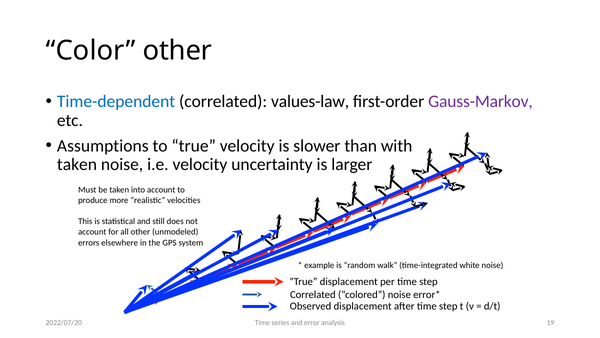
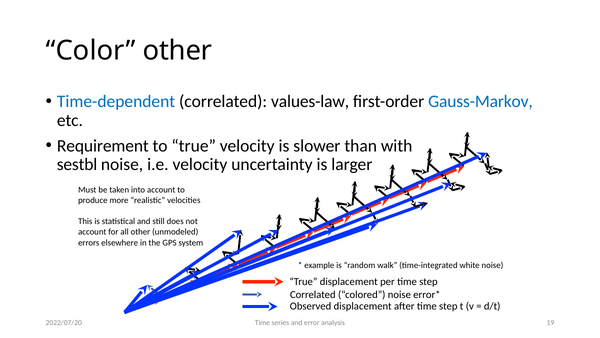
Gauss-Markov colour: purple -> blue
Assumptions: Assumptions -> Requirement
taken at (77, 164): taken -> sestbl
